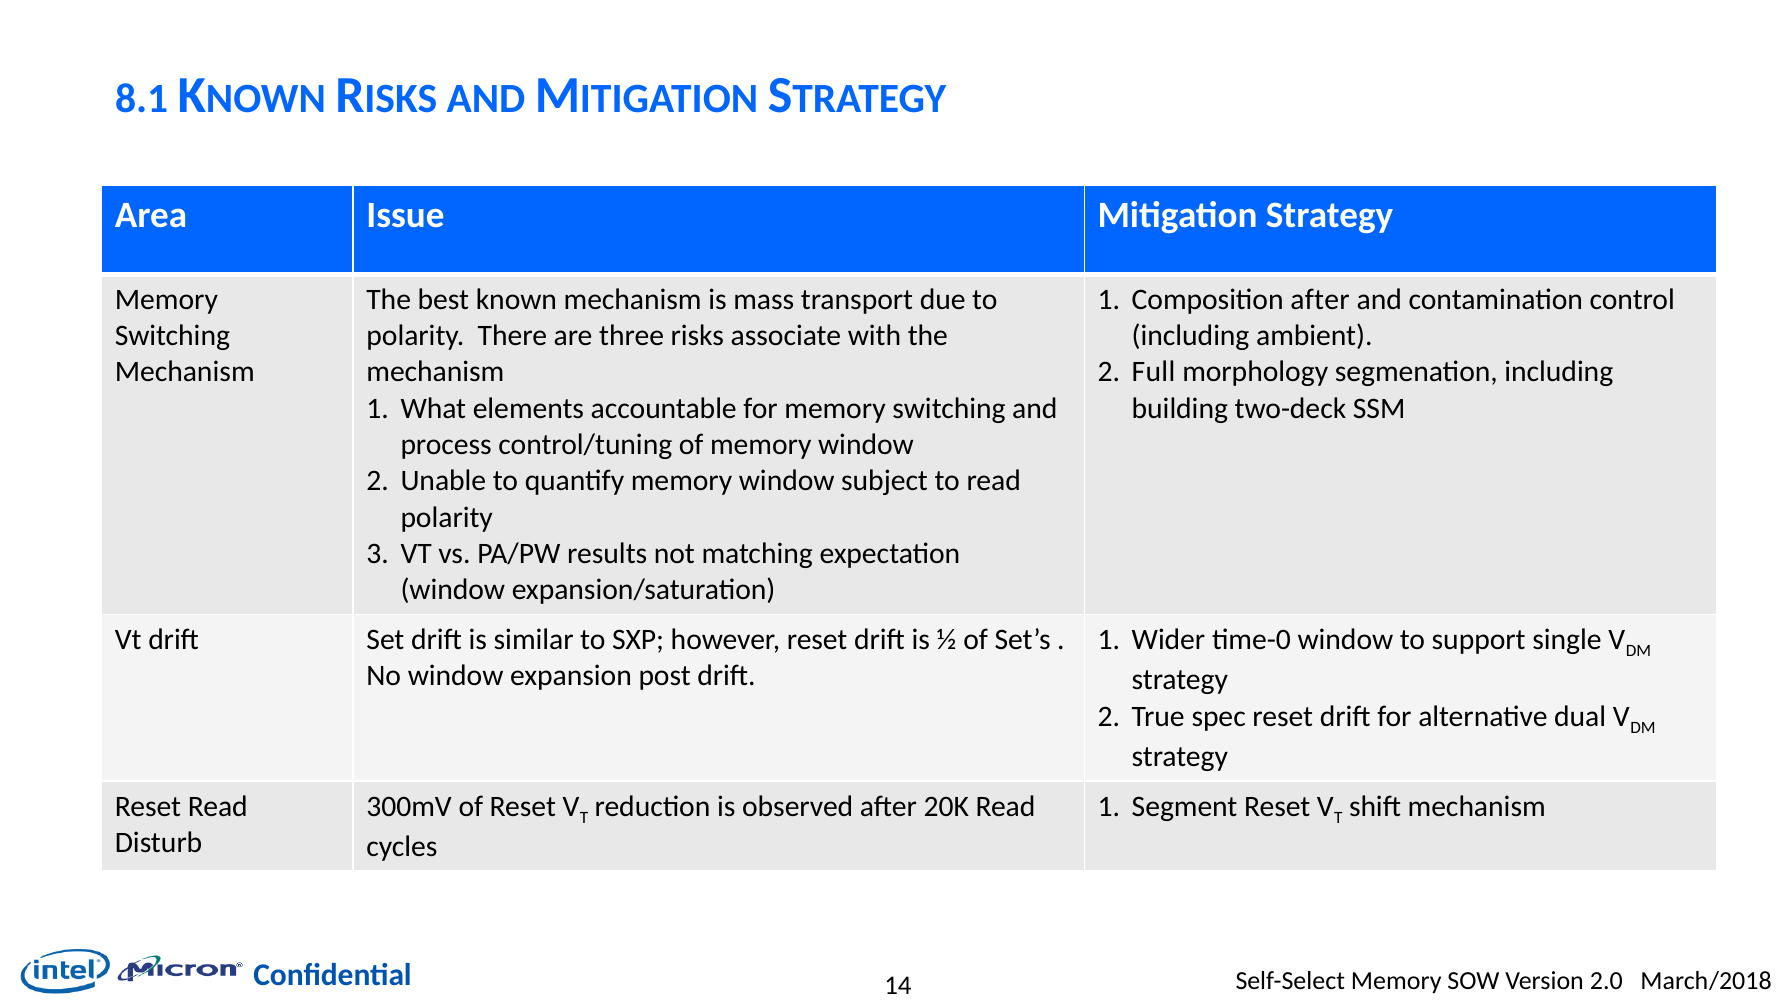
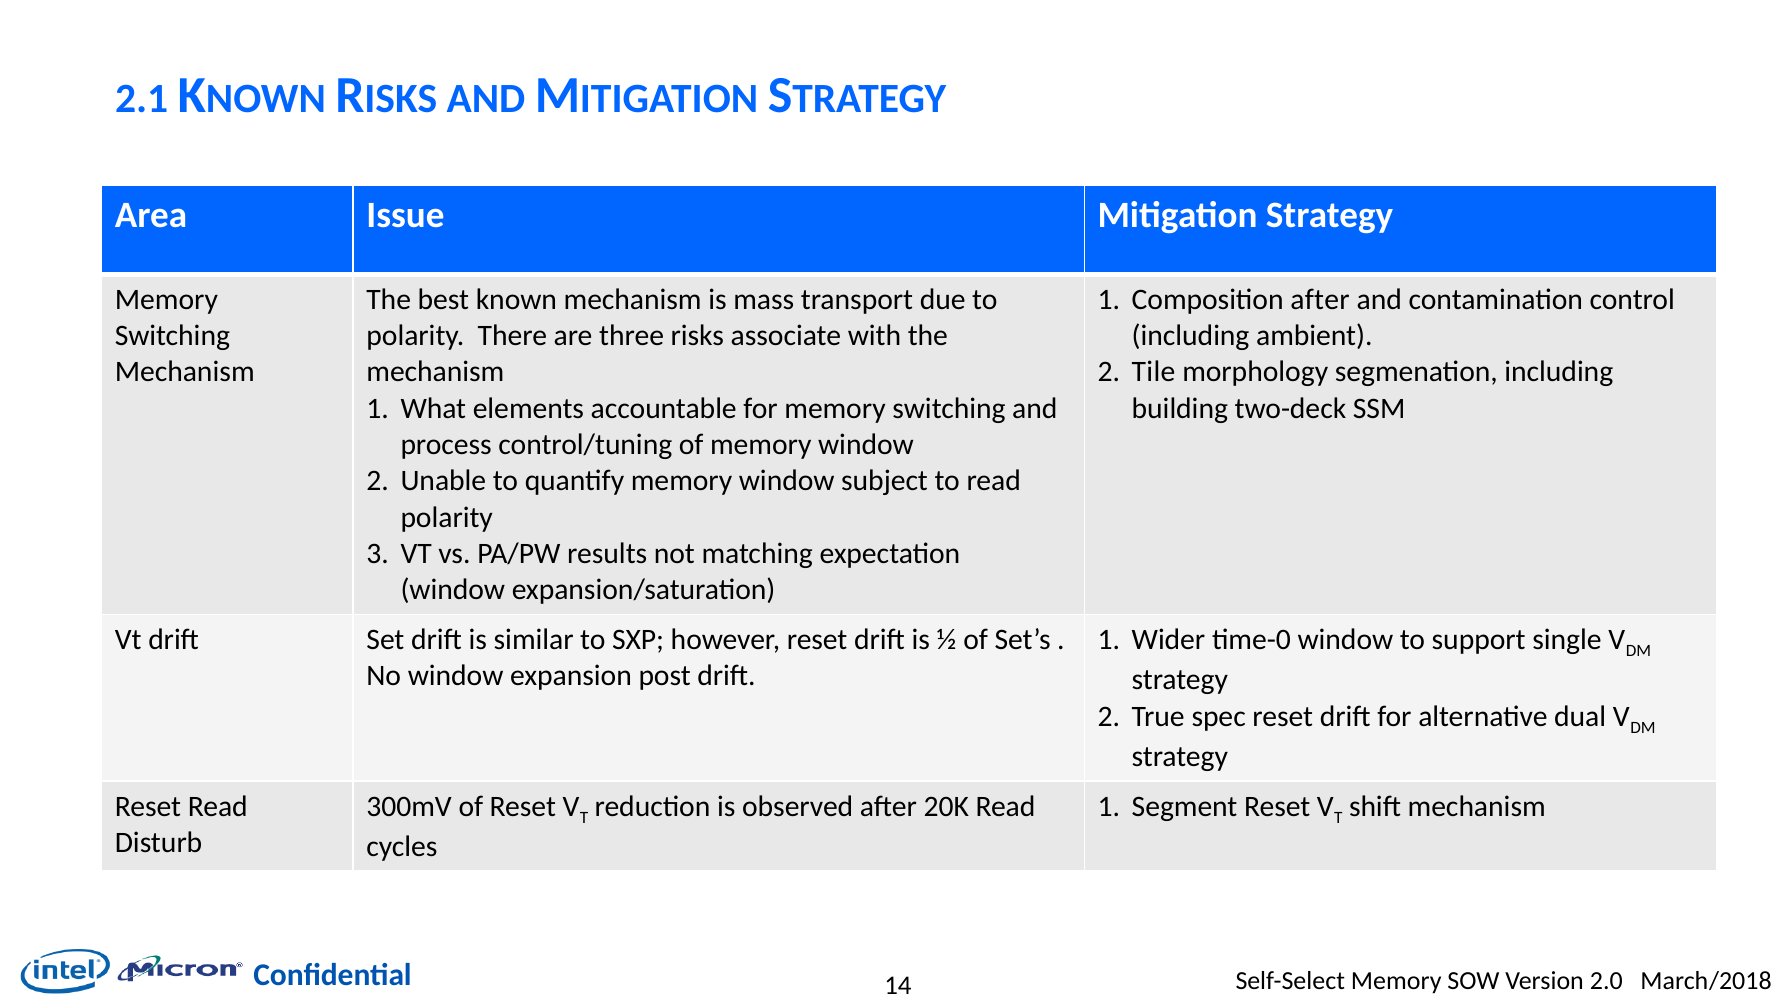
8.1: 8.1 -> 2.1
Full: Full -> Tile
